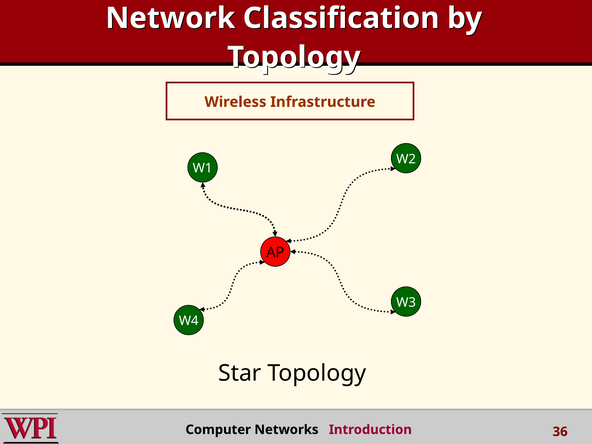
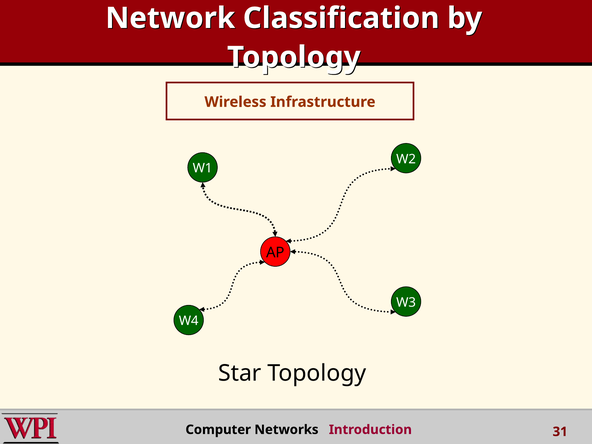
36: 36 -> 31
